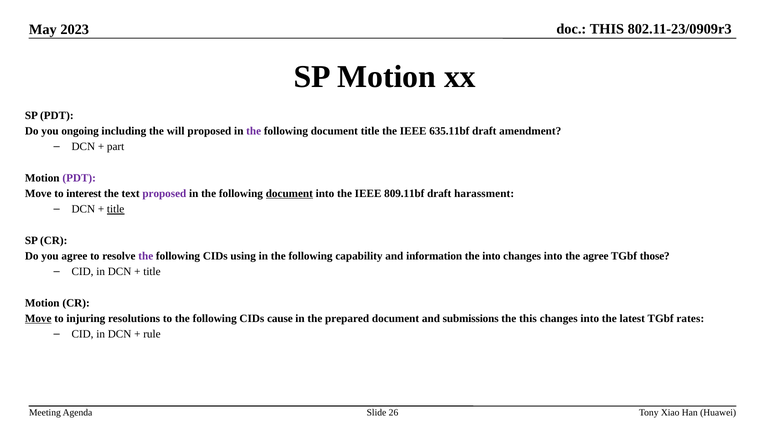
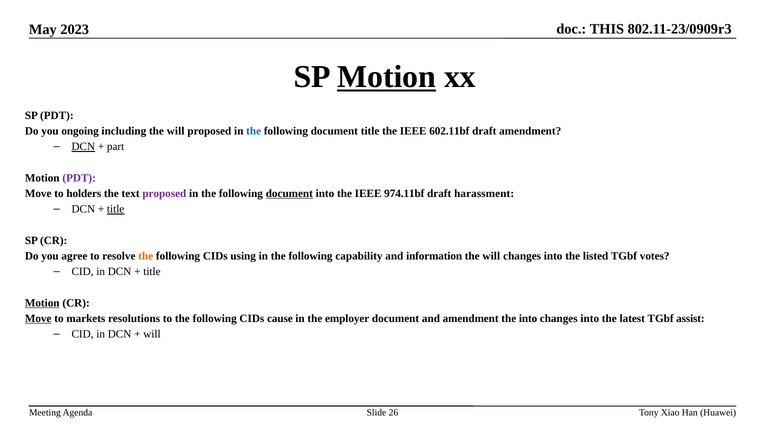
Motion at (387, 77) underline: none -> present
the at (254, 131) colour: purple -> blue
635.11bf: 635.11bf -> 602.11bf
DCN at (83, 147) underline: none -> present
interest: interest -> holders
809.11bf: 809.11bf -> 974.11bf
the at (146, 256) colour: purple -> orange
into at (491, 256): into -> will
the agree: agree -> listed
those: those -> votes
Motion at (42, 303) underline: none -> present
injuring: injuring -> markets
prepared: prepared -> employer
and submissions: submissions -> amendment
the this: this -> into
rates: rates -> assist
rule at (152, 334): rule -> will
